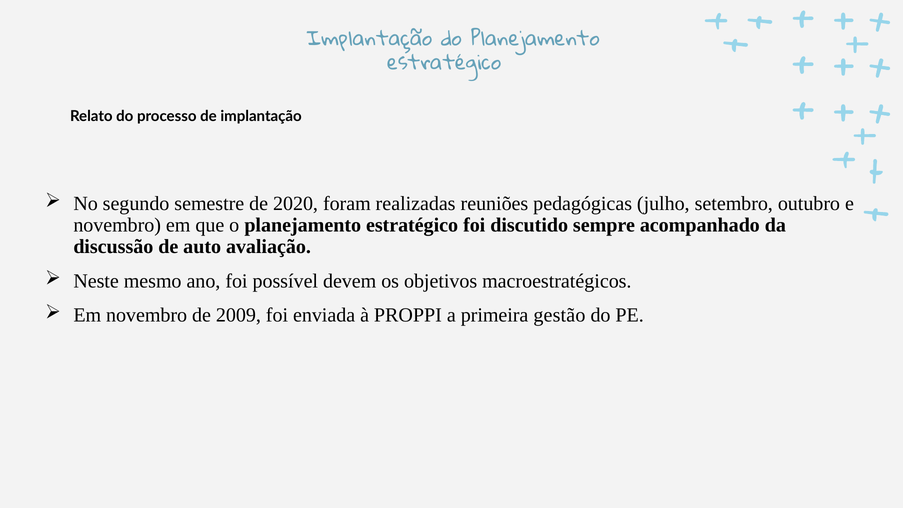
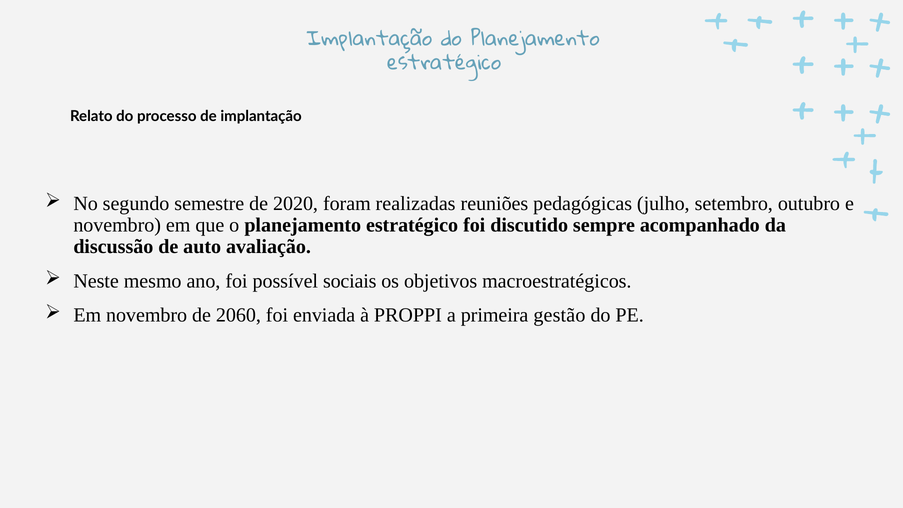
devem: devem -> sociais
2009: 2009 -> 2060
